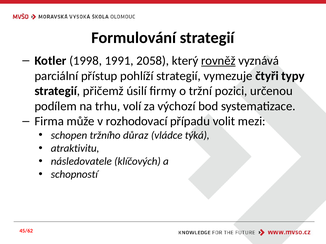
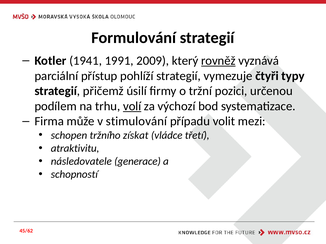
1998: 1998 -> 1941
2058: 2058 -> 2009
volí underline: none -> present
rozhodovací: rozhodovací -> stimulování
důraz: důraz -> získat
týká: týká -> třetí
klíčových: klíčových -> generace
